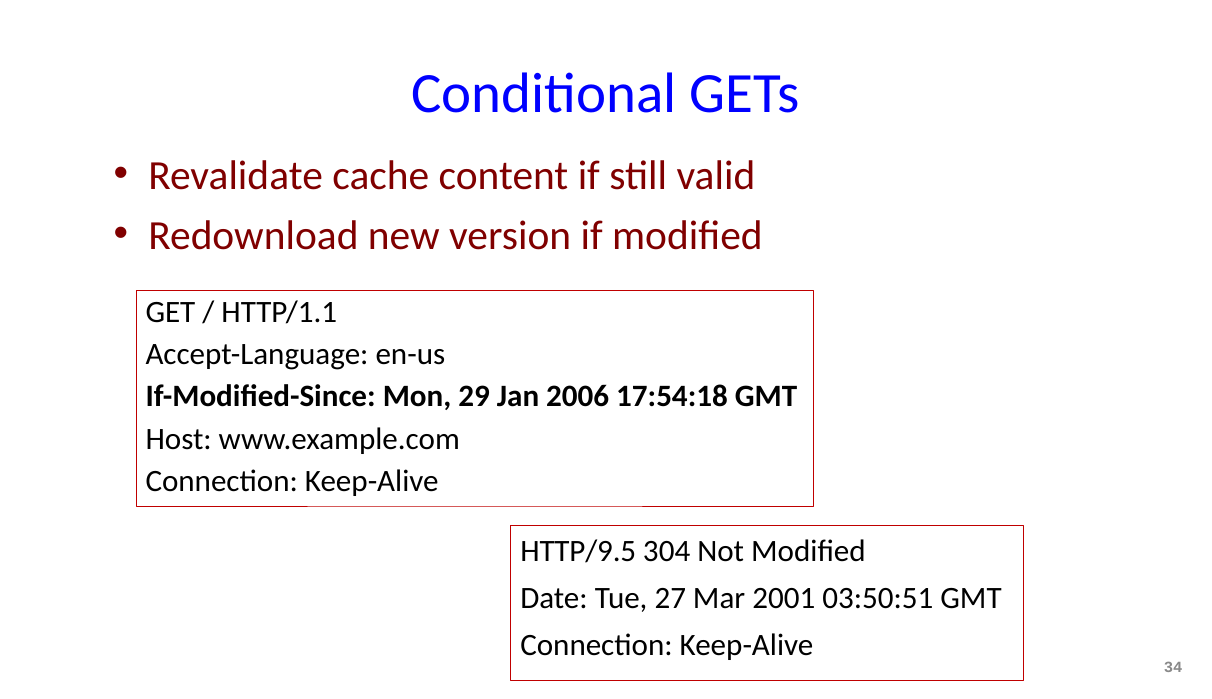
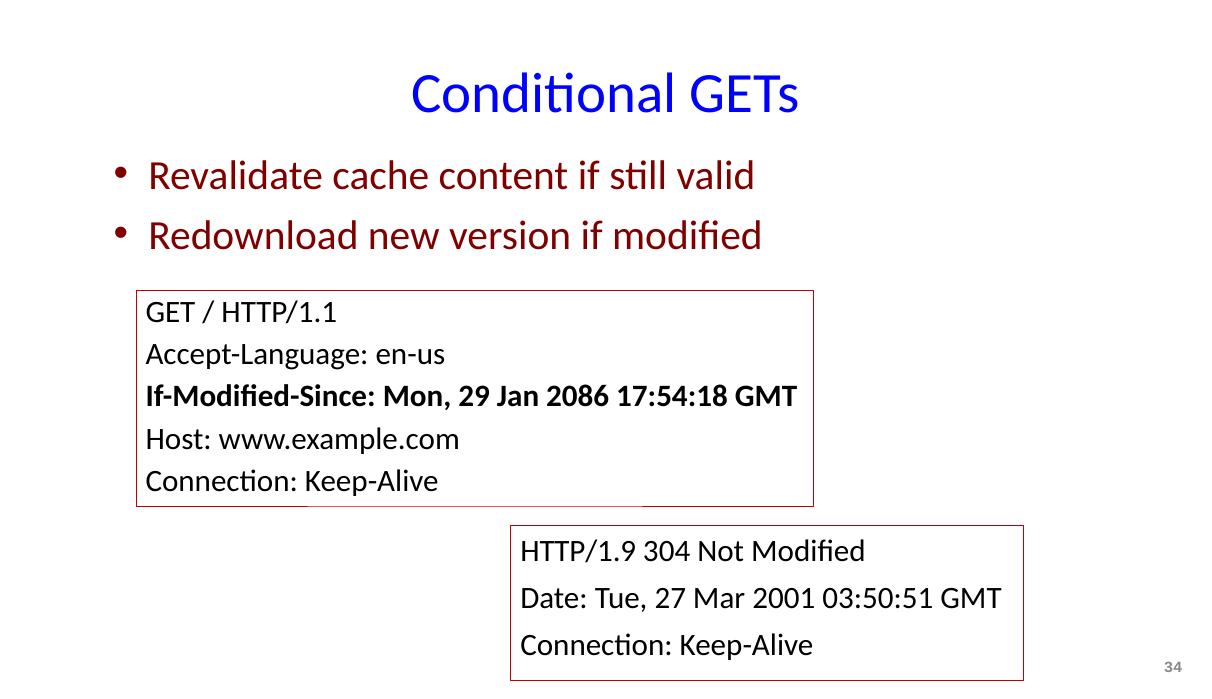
2006: 2006 -> 2086
HTTP/9.5: HTTP/9.5 -> HTTP/1.9
